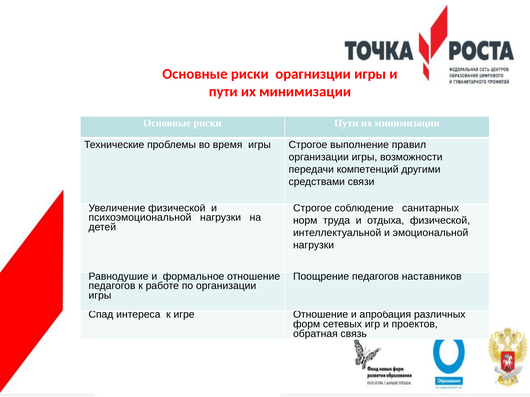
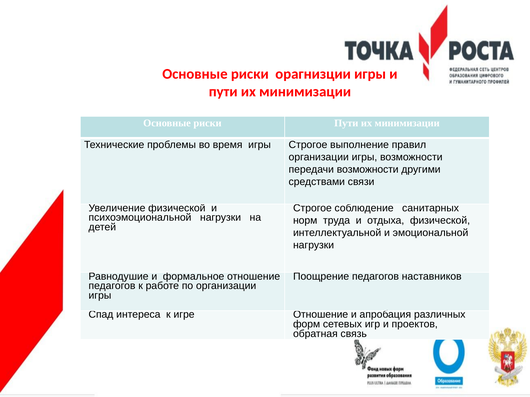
передачи компетенций: компетенций -> возможности
